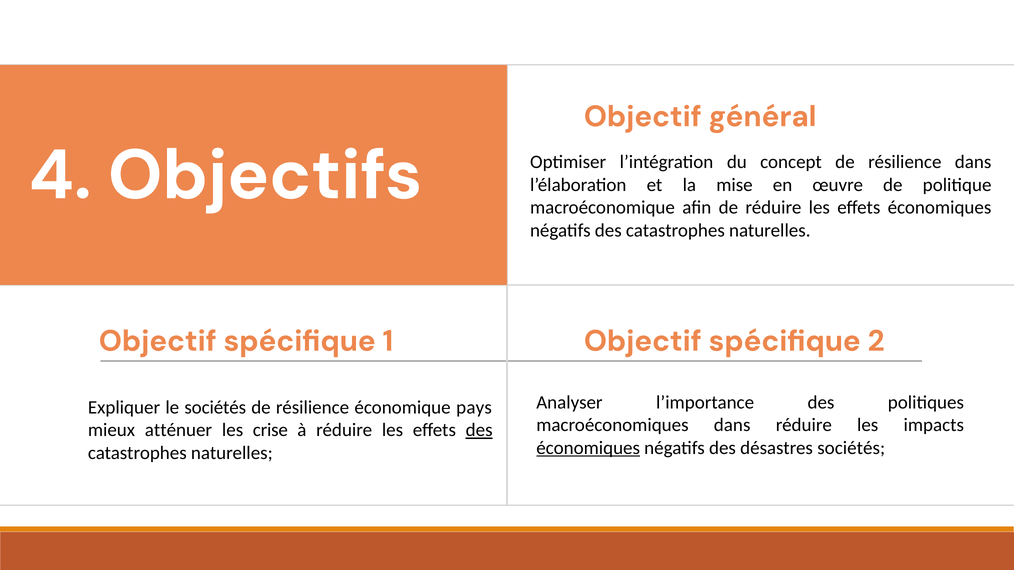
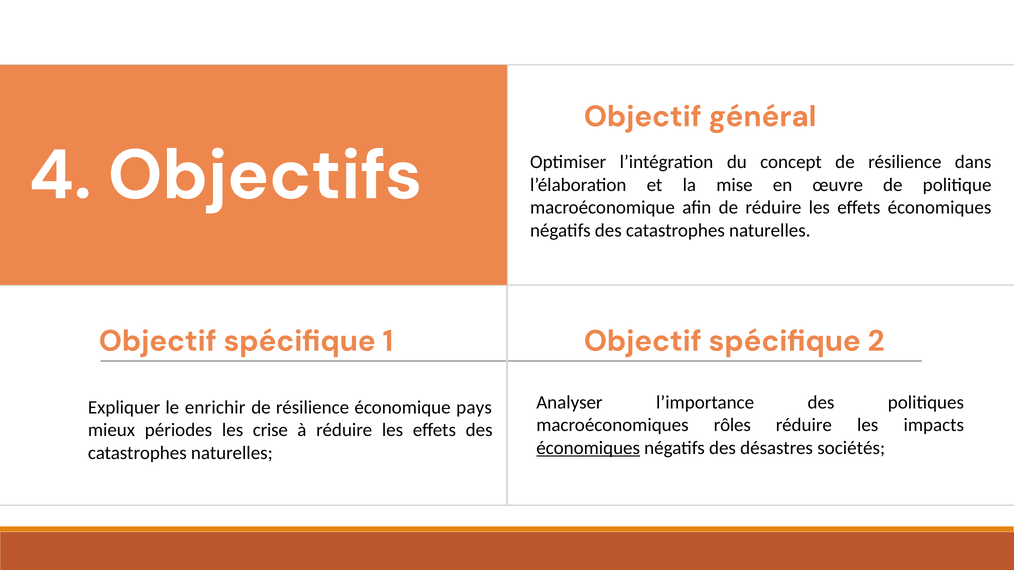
le sociétés: sociétés -> enrichir
macroéconomiques dans: dans -> rôles
atténuer: atténuer -> périodes
des at (479, 430) underline: present -> none
